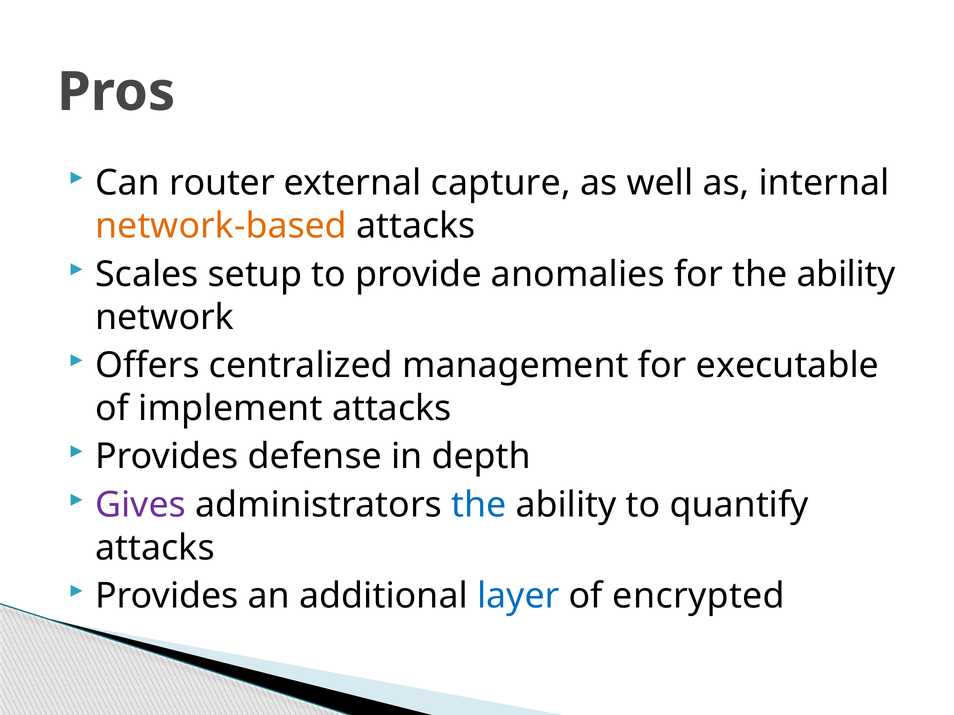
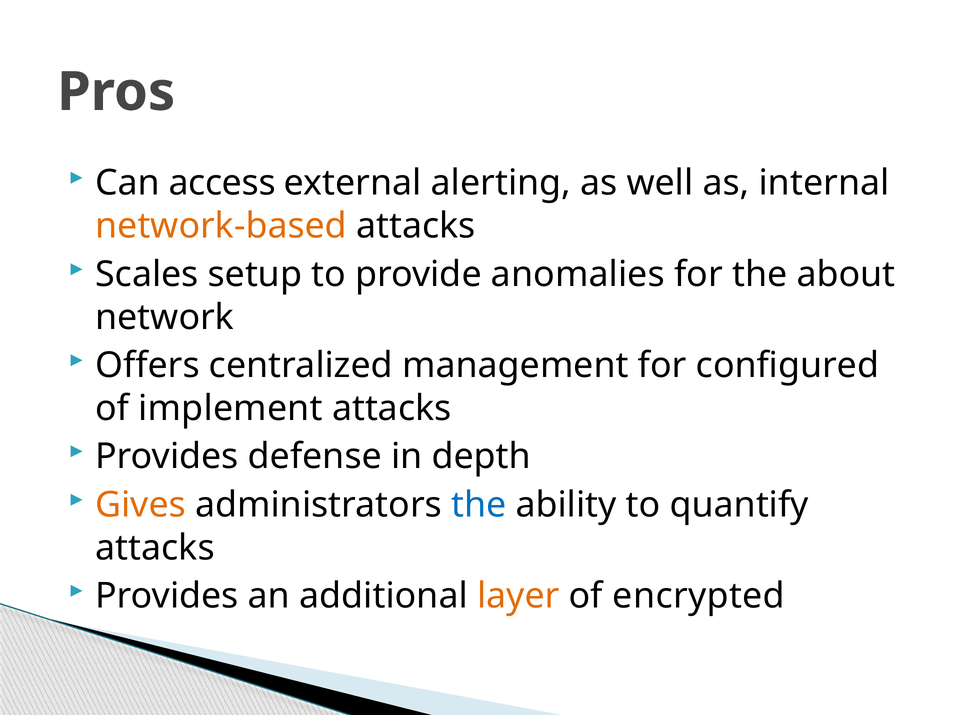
router: router -> access
capture: capture -> alerting
for the ability: ability -> about
executable: executable -> configured
Gives colour: purple -> orange
layer colour: blue -> orange
